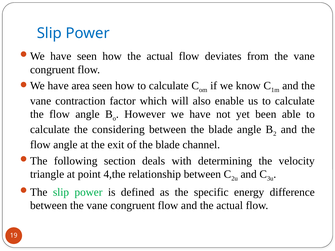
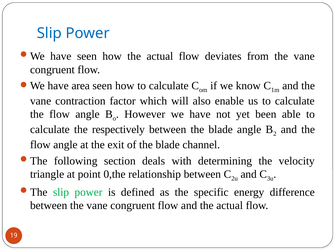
considering: considering -> respectively
4,the: 4,the -> 0,the
